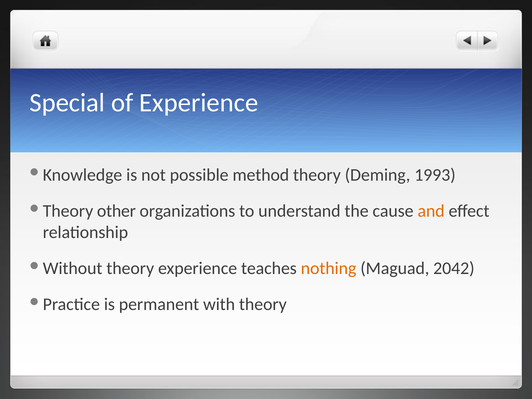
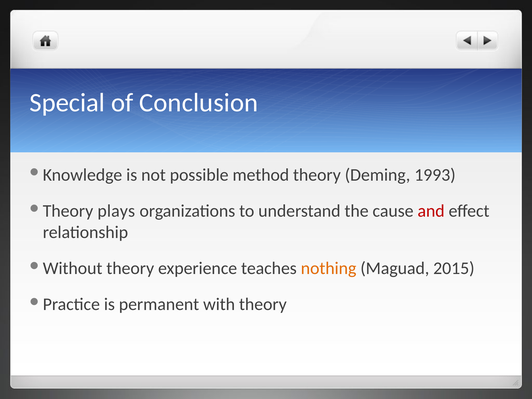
of Experience: Experience -> Conclusion
other: other -> plays
and colour: orange -> red
2042: 2042 -> 2015
